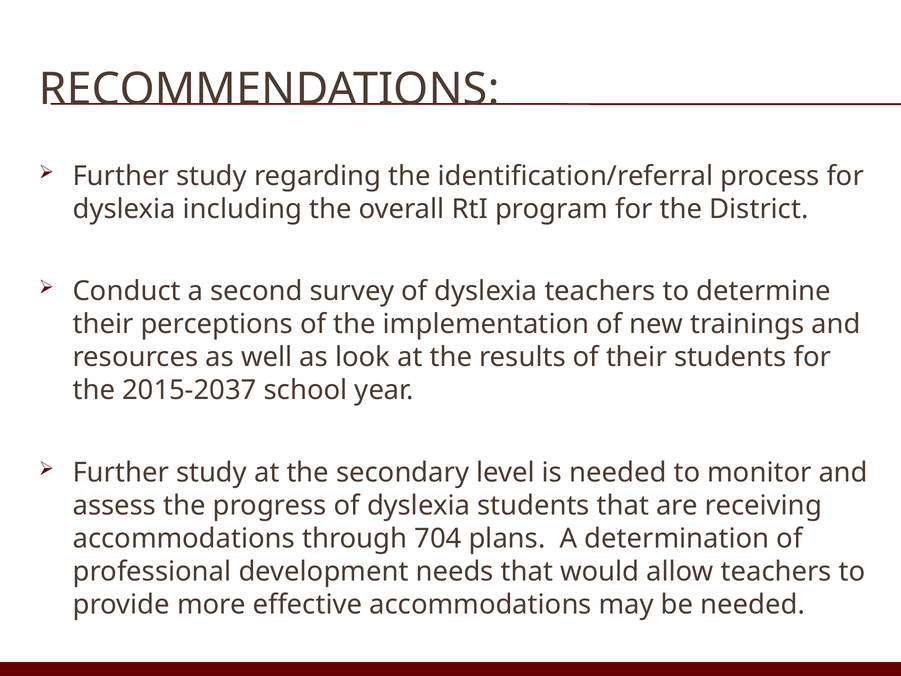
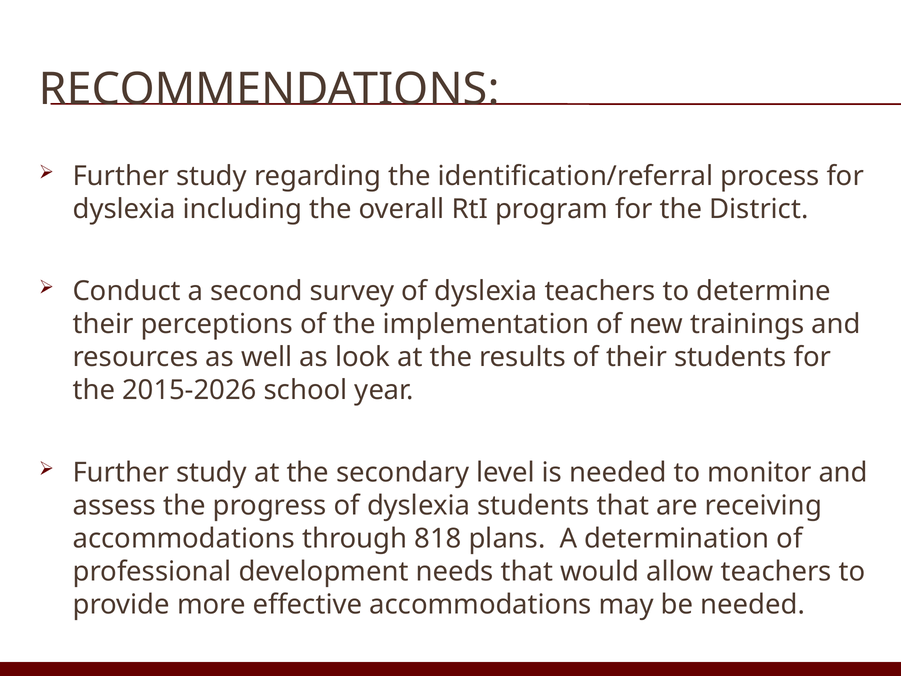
2015-2037: 2015-2037 -> 2015-2026
704: 704 -> 818
